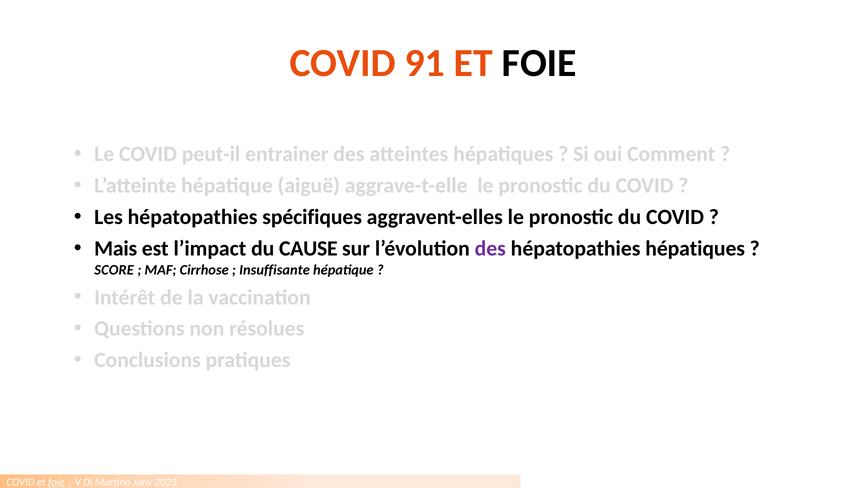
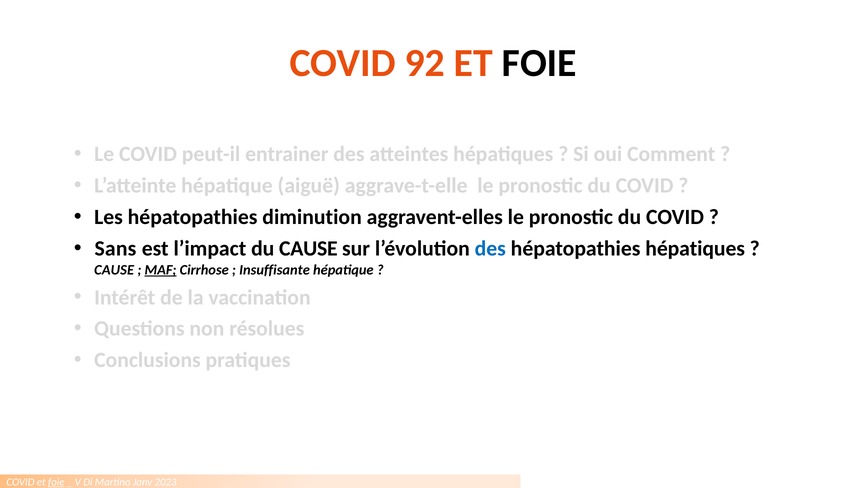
91: 91 -> 92
spécifiques: spécifiques -> diminution
Mais: Mais -> Sans
des at (490, 248) colour: purple -> blue
SCORE at (114, 270): SCORE -> CAUSE
MAF underline: none -> present
